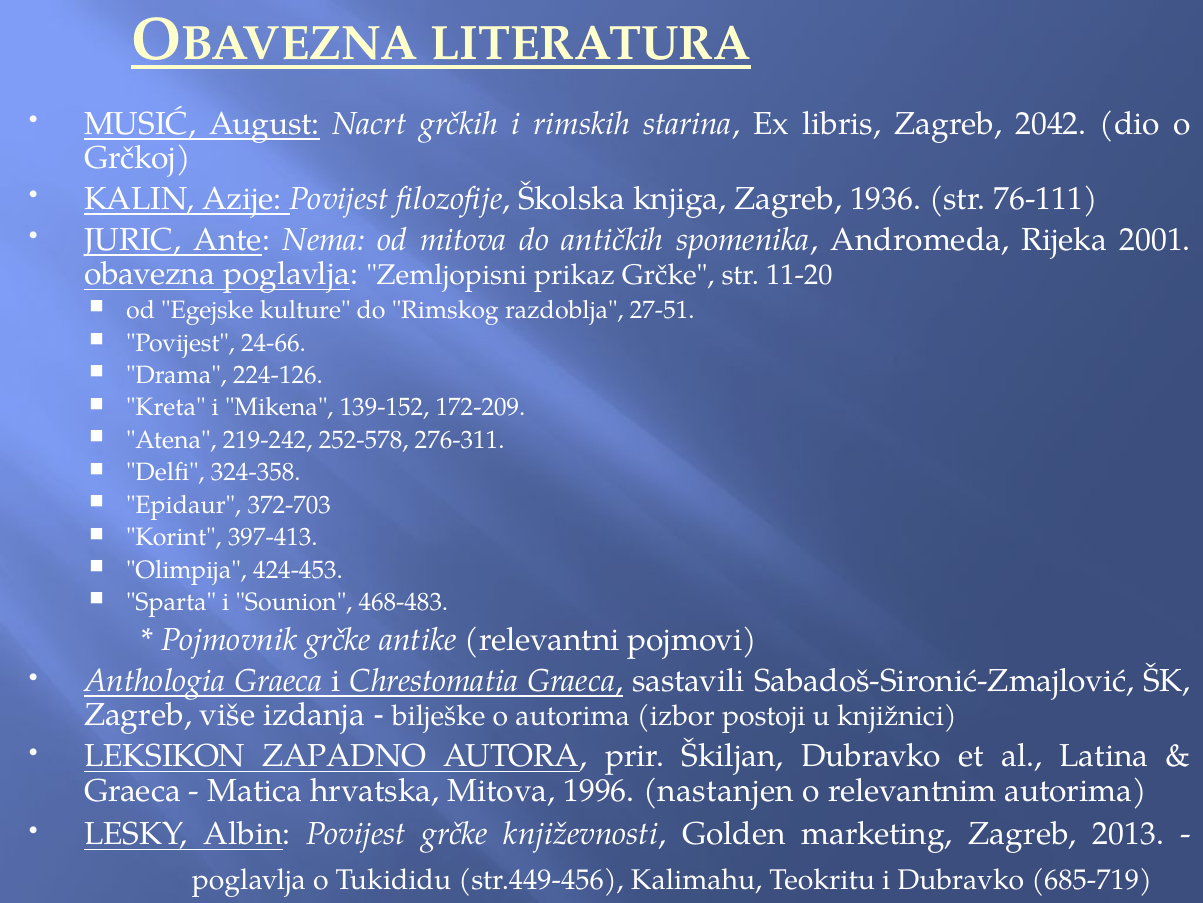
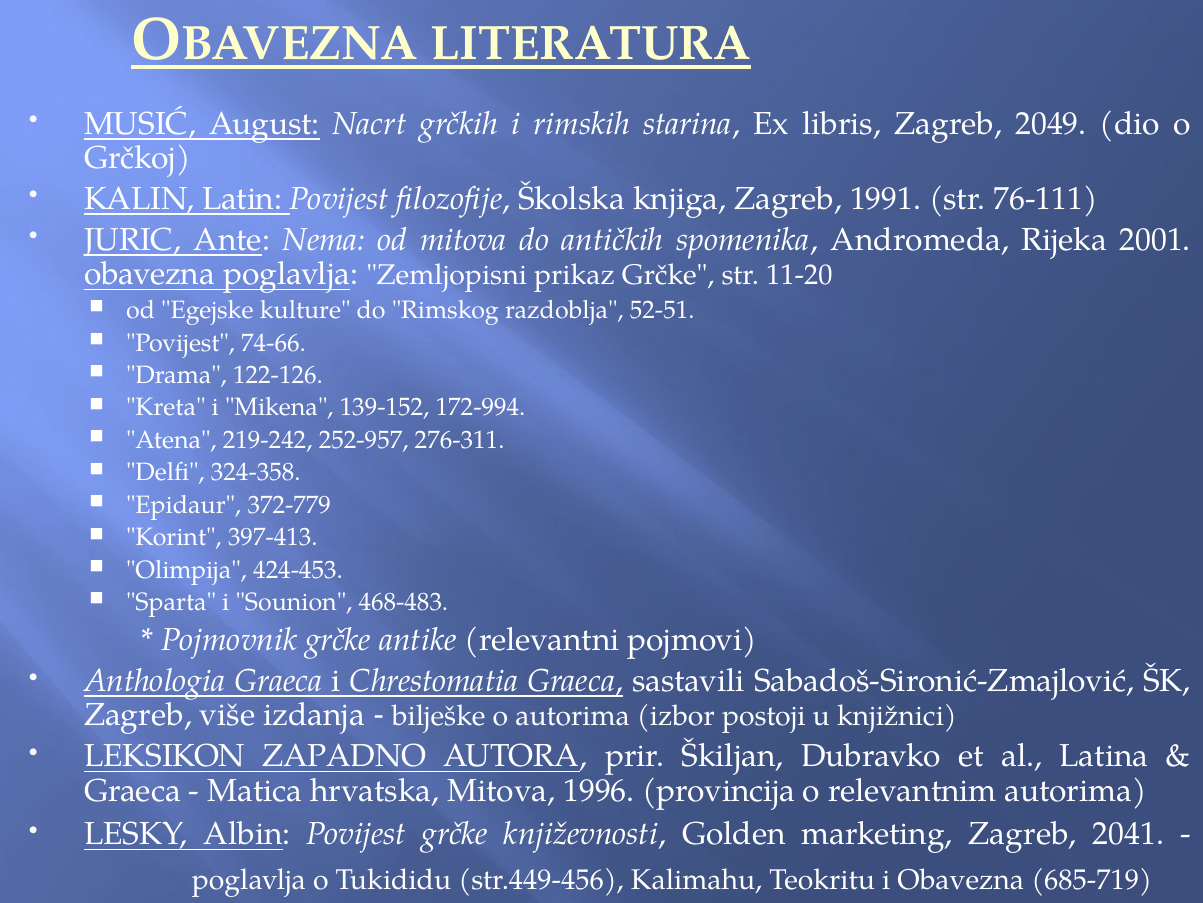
2042: 2042 -> 2049
Azije: Azije -> Latin
1936: 1936 -> 1991
27-51: 27-51 -> 52-51
24-66: 24-66 -> 74-66
224-126: 224-126 -> 122-126
172-209: 172-209 -> 172-994
252-578: 252-578 -> 252-957
372-703: 372-703 -> 372-779
nastanjen: nastanjen -> provincija
2013: 2013 -> 2041
i Dubravko: Dubravko -> Obavezna
